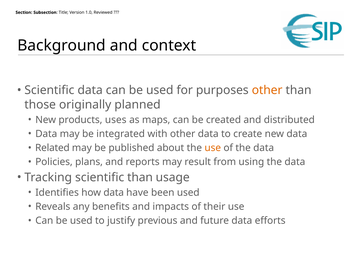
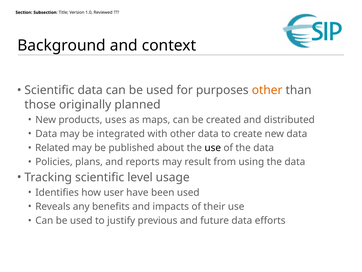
use at (213, 148) colour: orange -> black
scientific than: than -> level
how data: data -> user
